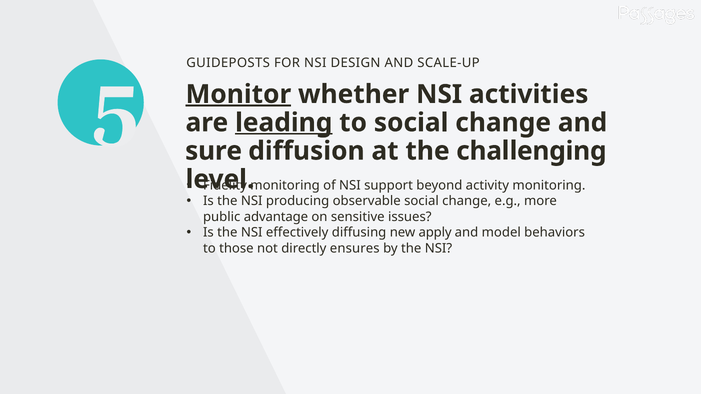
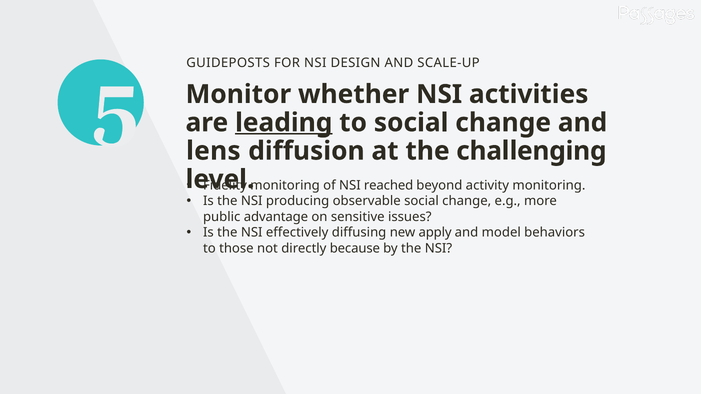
Monitor underline: present -> none
sure: sure -> lens
support: support -> reached
ensures: ensures -> because
